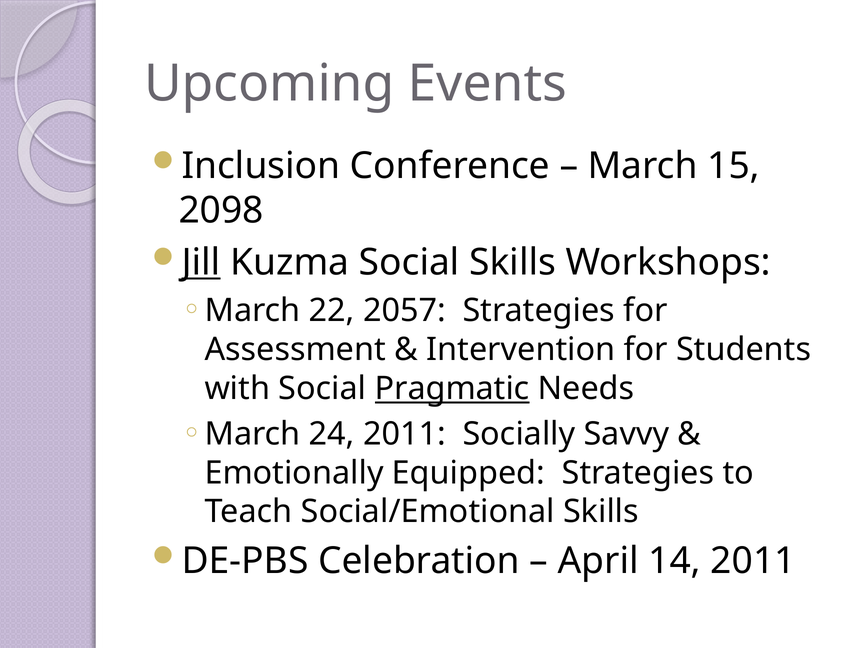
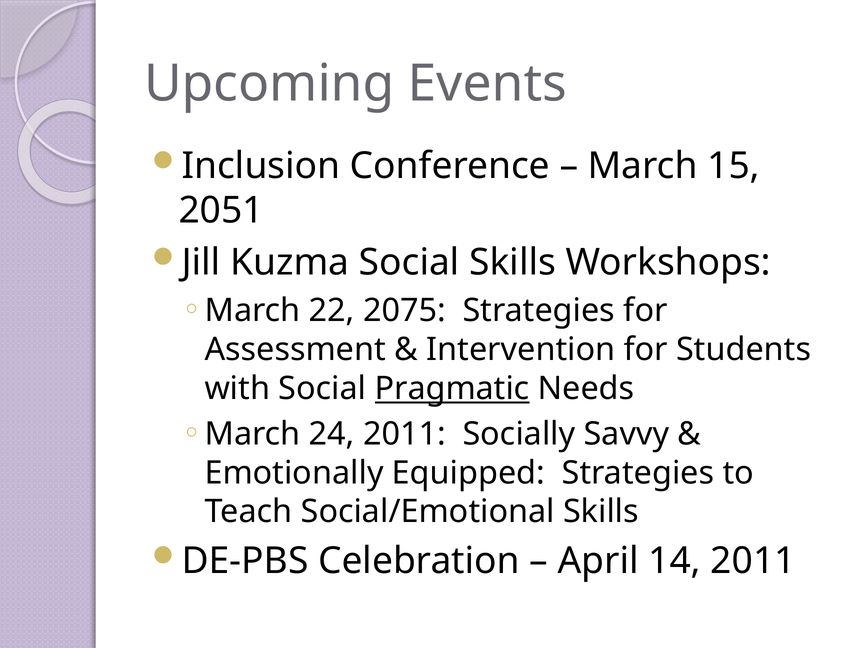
2098: 2098 -> 2051
Jill underline: present -> none
2057: 2057 -> 2075
